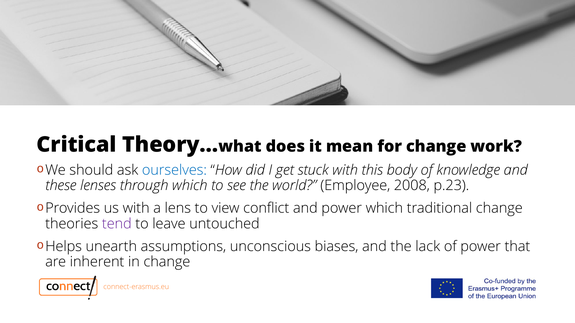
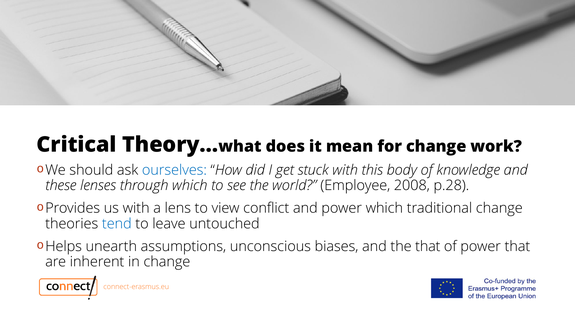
p.23: p.23 -> p.28
tend colour: purple -> blue
the lack: lack -> that
